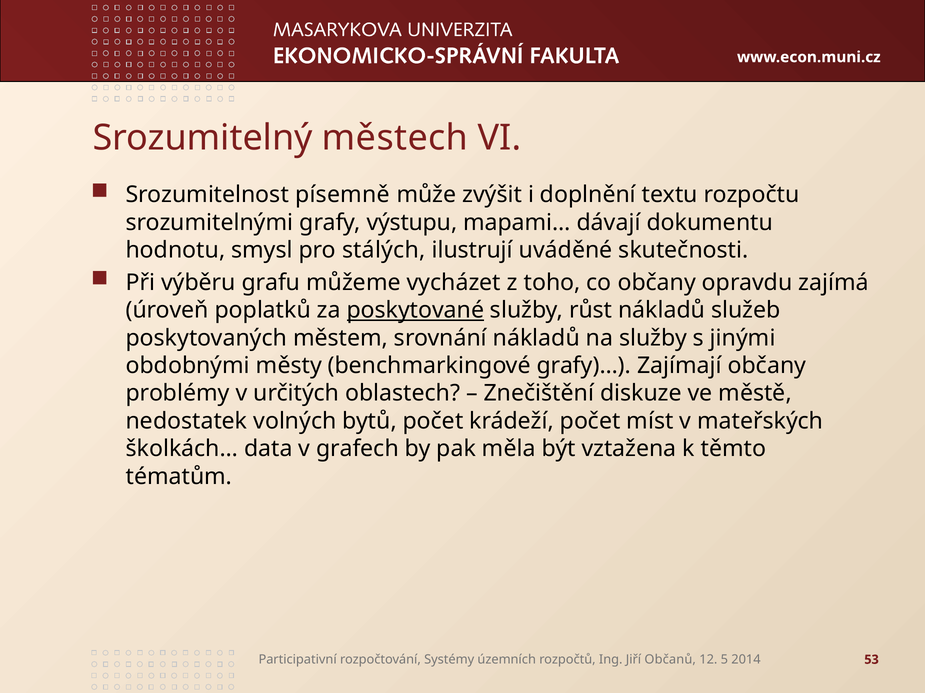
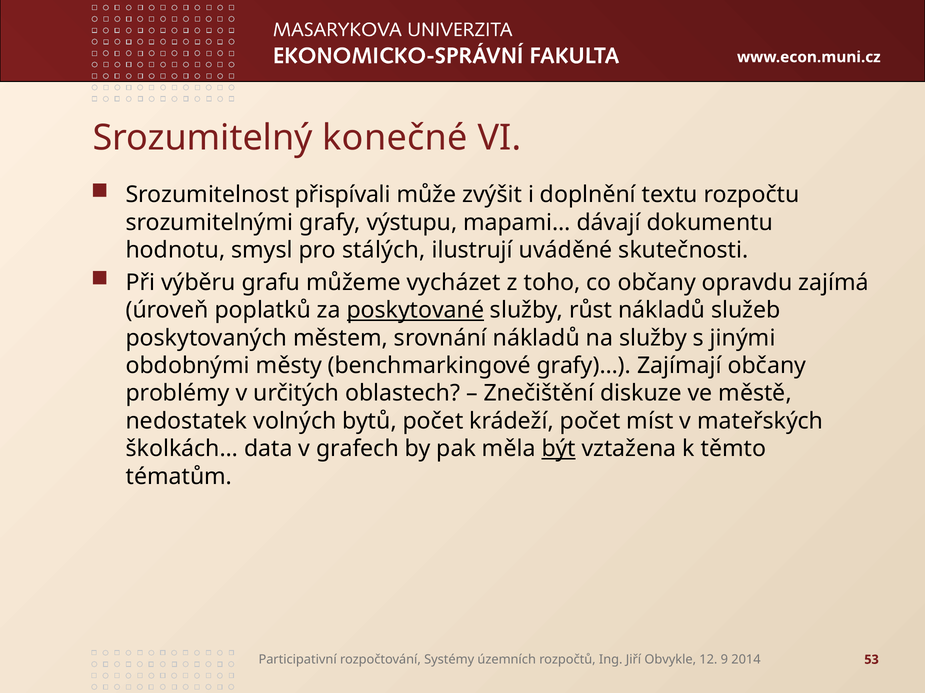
městech: městech -> konečné
písemně: písemně -> přispívali
být underline: none -> present
Občanů: Občanů -> Obvykle
5: 5 -> 9
